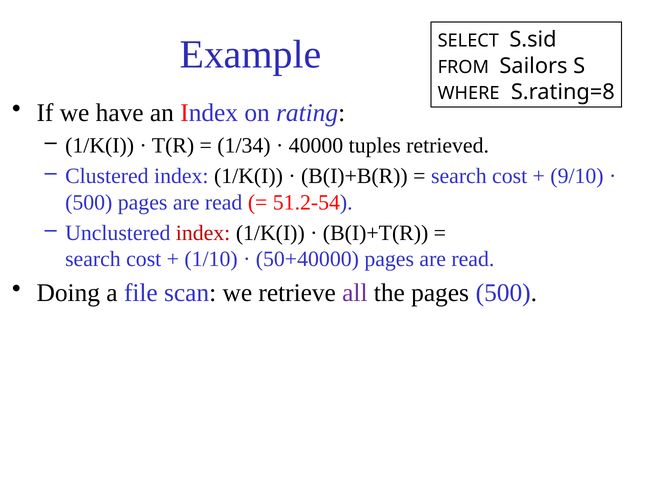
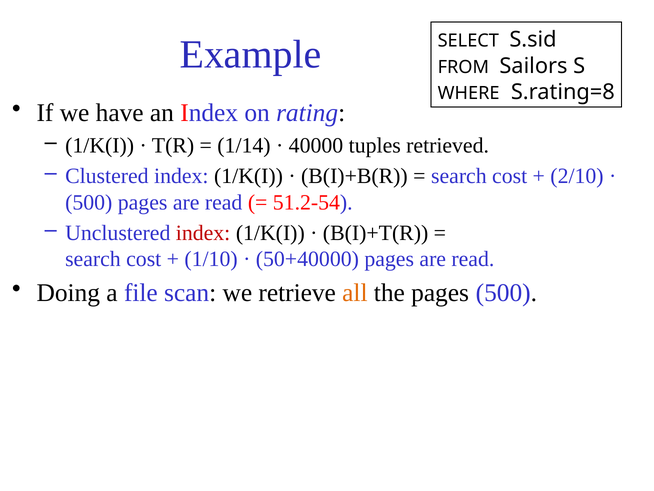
1/34: 1/34 -> 1/14
9/10: 9/10 -> 2/10
all colour: purple -> orange
